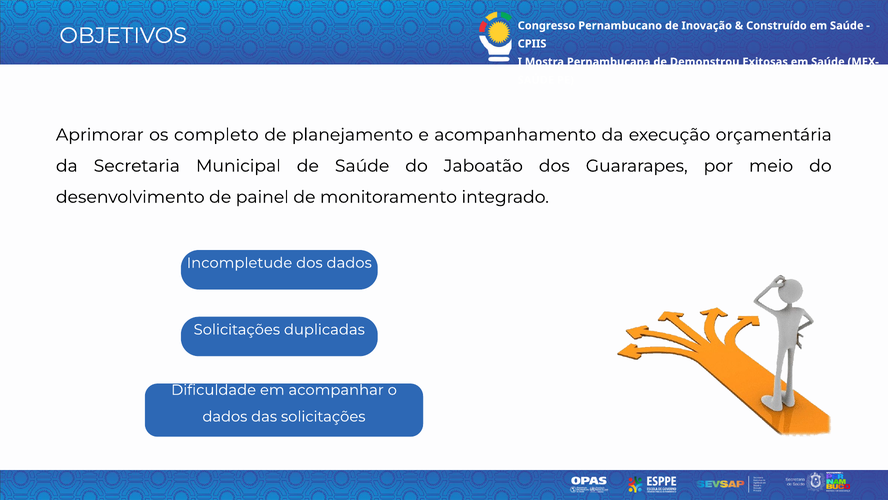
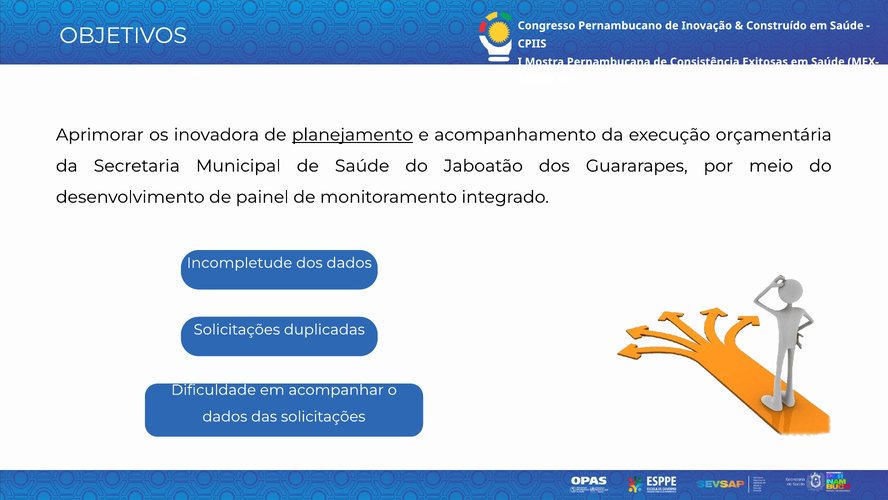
Demonstrou: Demonstrou -> Consistência
completo: completo -> inovadora
planejamento underline: none -> present
